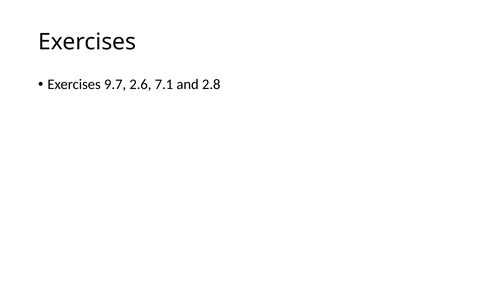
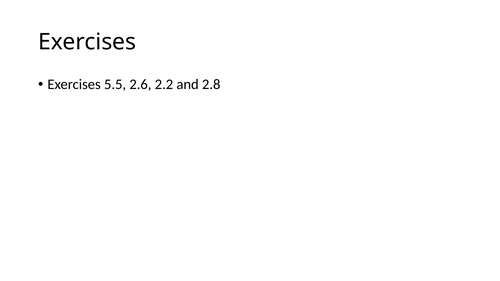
9.7: 9.7 -> 5.5
7.1: 7.1 -> 2.2
